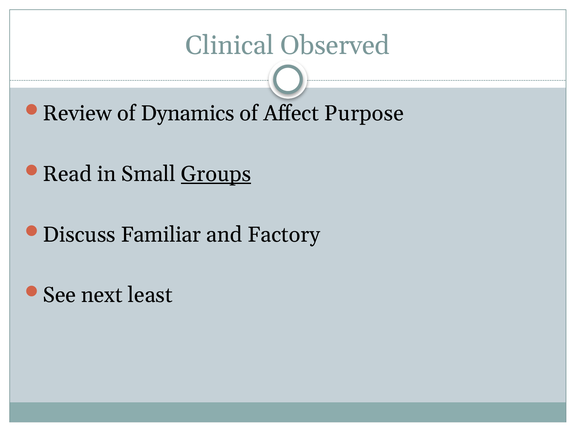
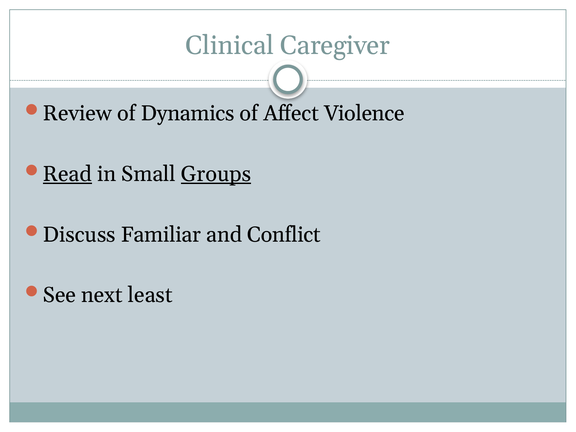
Observed: Observed -> Caregiver
Purpose: Purpose -> Violence
Read underline: none -> present
Factory: Factory -> Conflict
